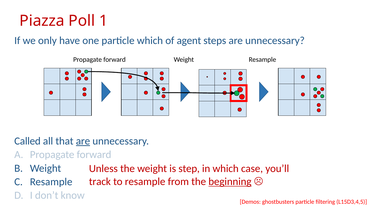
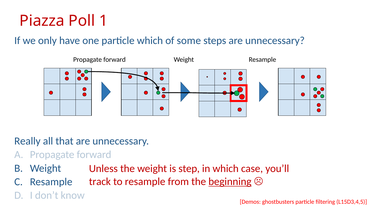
agent: agent -> some
Called: Called -> Really
are at (83, 141) underline: present -> none
